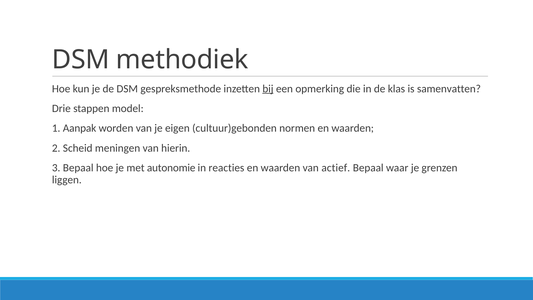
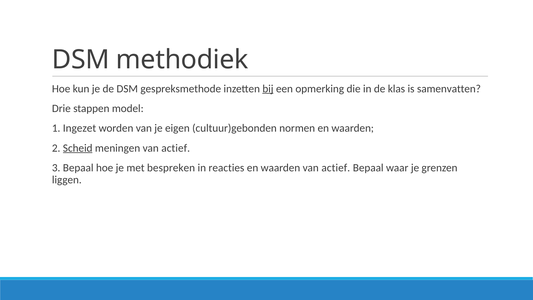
Aanpak: Aanpak -> Ingezet
Scheid underline: none -> present
meningen van hierin: hierin -> actief
autonomie: autonomie -> bespreken
